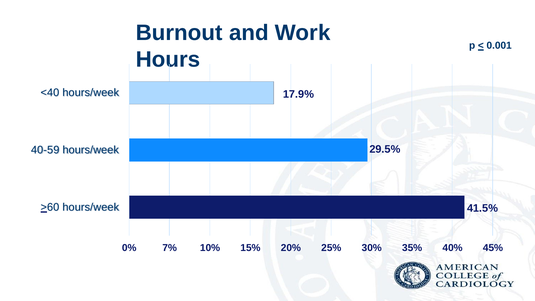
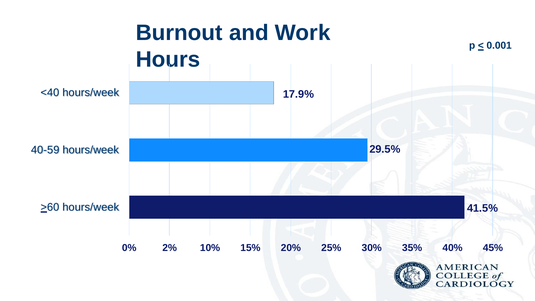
7%: 7% -> 2%
